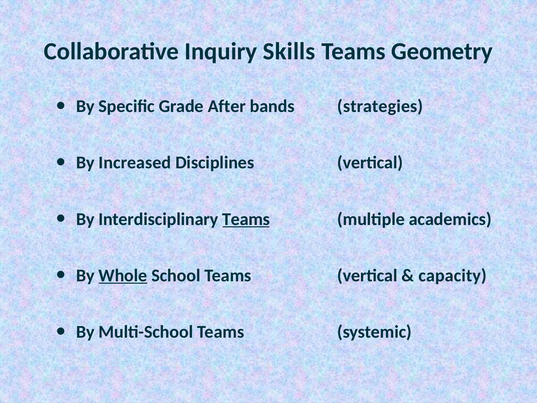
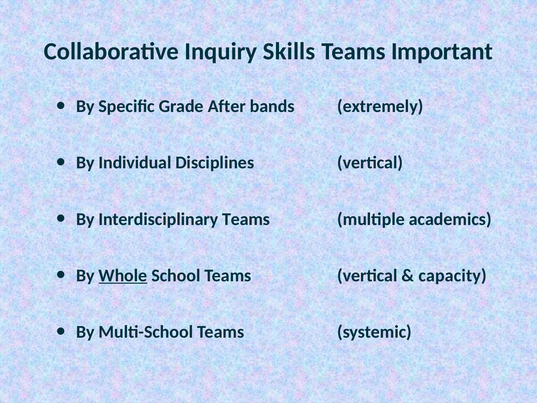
Geometry: Geometry -> Important
strategies: strategies -> extremely
Increased: Increased -> Individual
Teams at (246, 219) underline: present -> none
